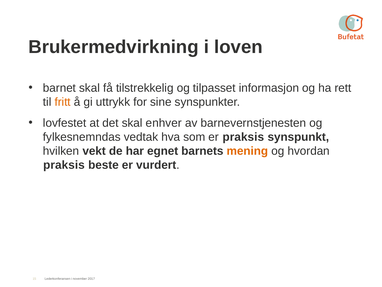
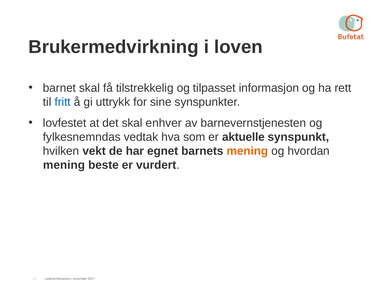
fritt colour: orange -> blue
er praksis: praksis -> aktuelle
praksis at (64, 165): praksis -> mening
